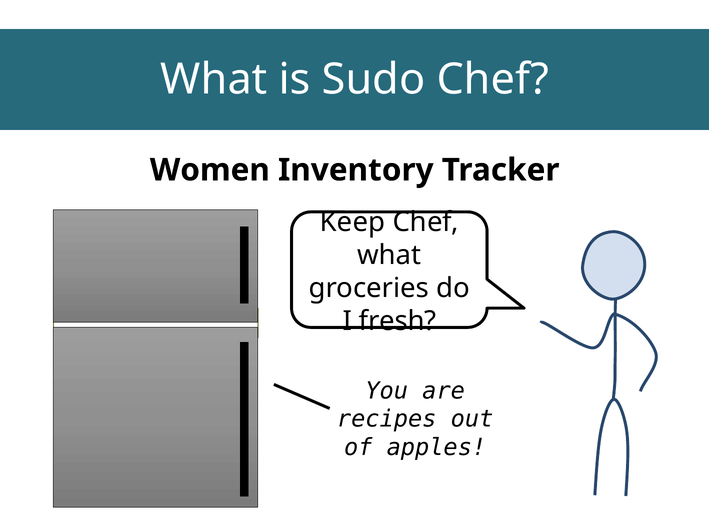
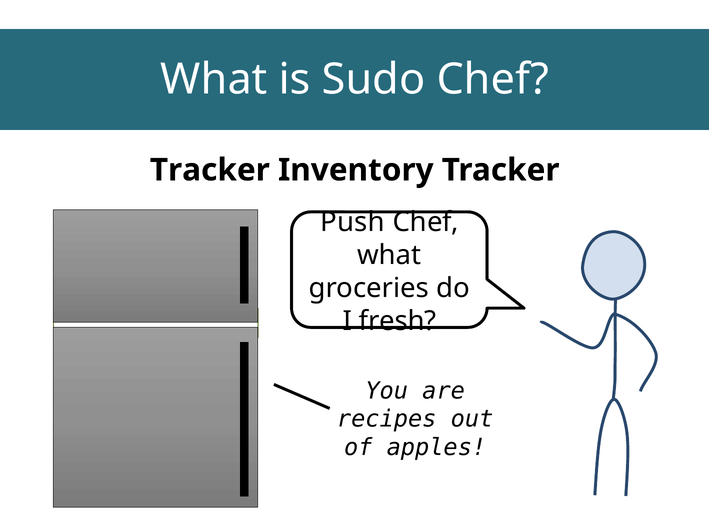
Women at (210, 170): Women -> Tracker
Keep: Keep -> Push
